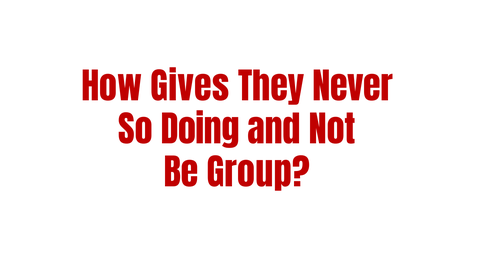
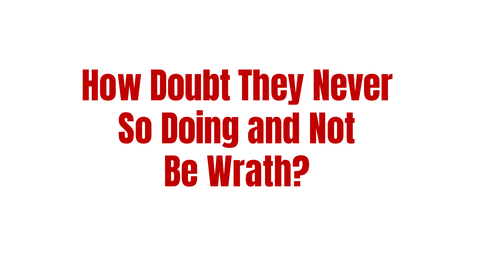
Gives: Gives -> Doubt
Group: Group -> Wrath
